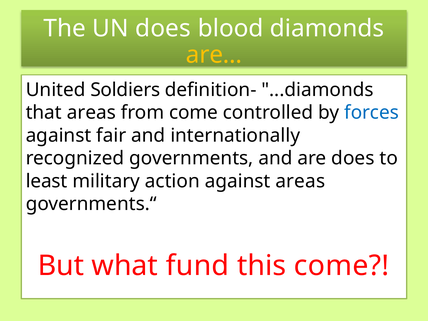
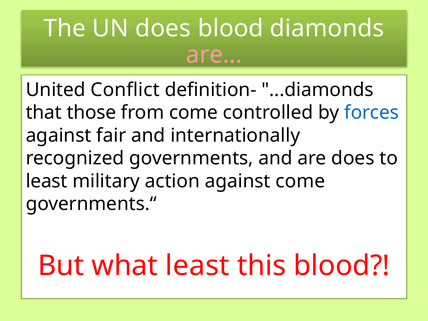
are… colour: yellow -> pink
Soldiers: Soldiers -> Conflict
that areas: areas -> those
against areas: areas -> come
what fund: fund -> least
this come: come -> blood
